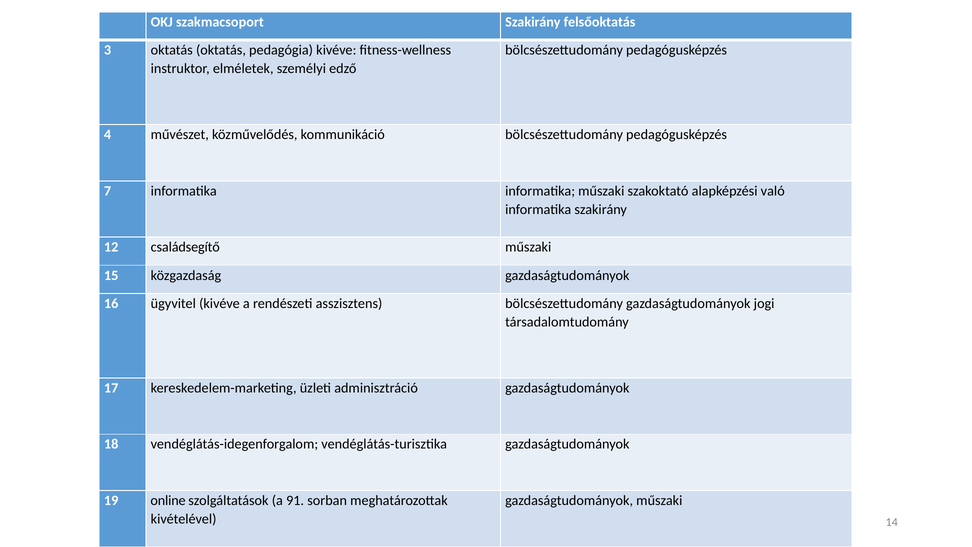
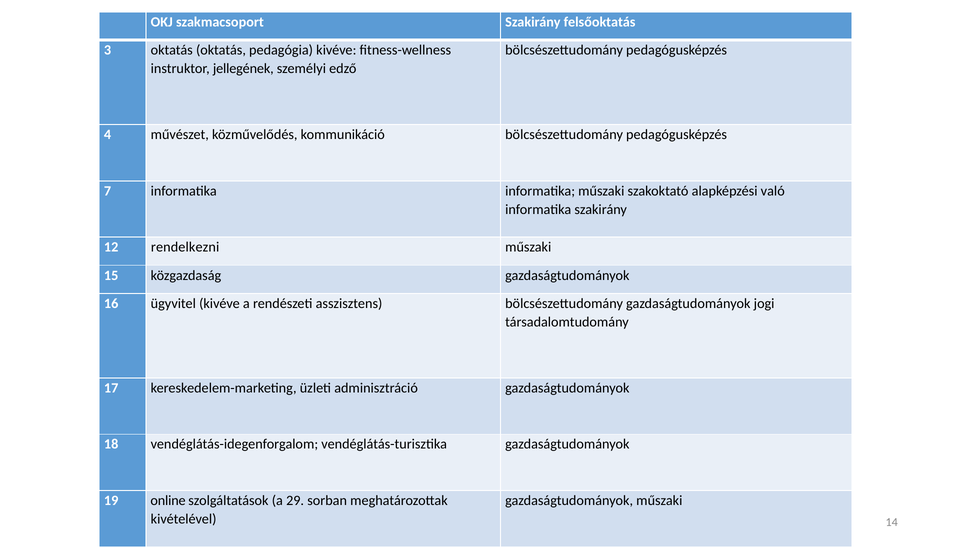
elméletek: elméletek -> jellegének
családsegítő: családsegítő -> rendelkezni
91: 91 -> 29
